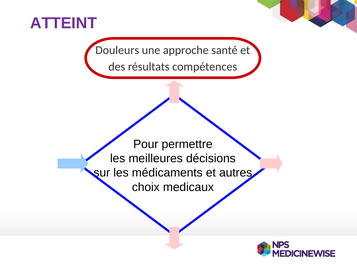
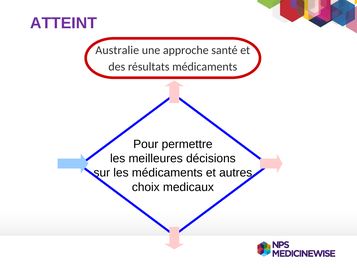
Douleurs: Douleurs -> Australie
résultats compétences: compétences -> médicaments
